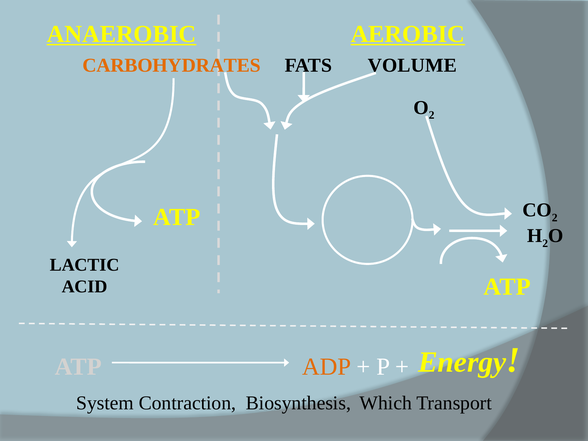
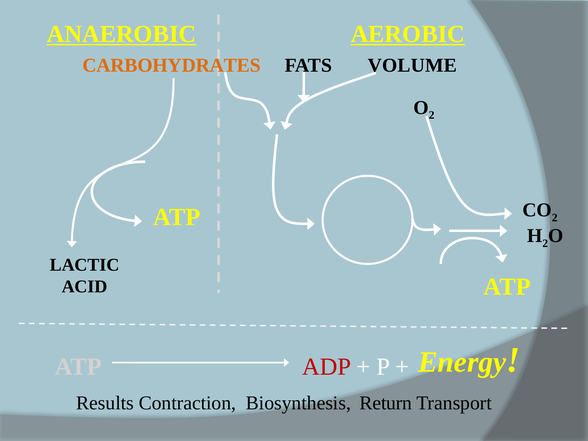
ADP colour: orange -> red
System: System -> Results
Which: Which -> Return
